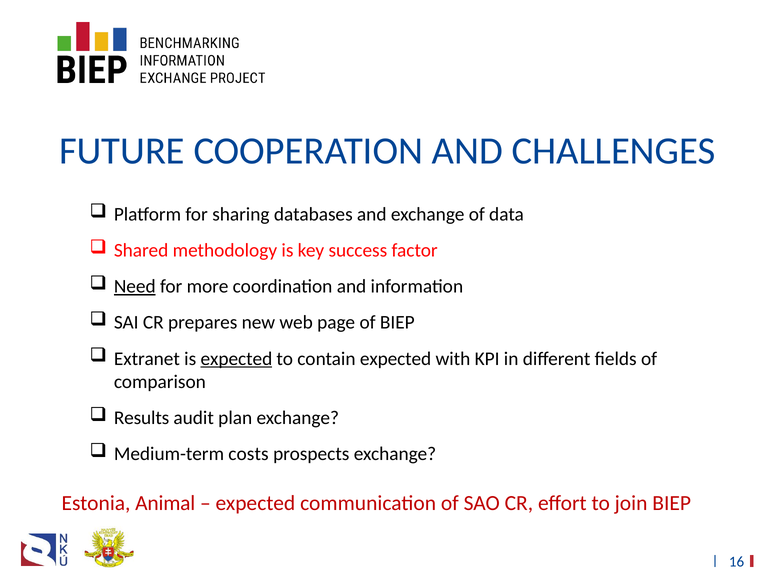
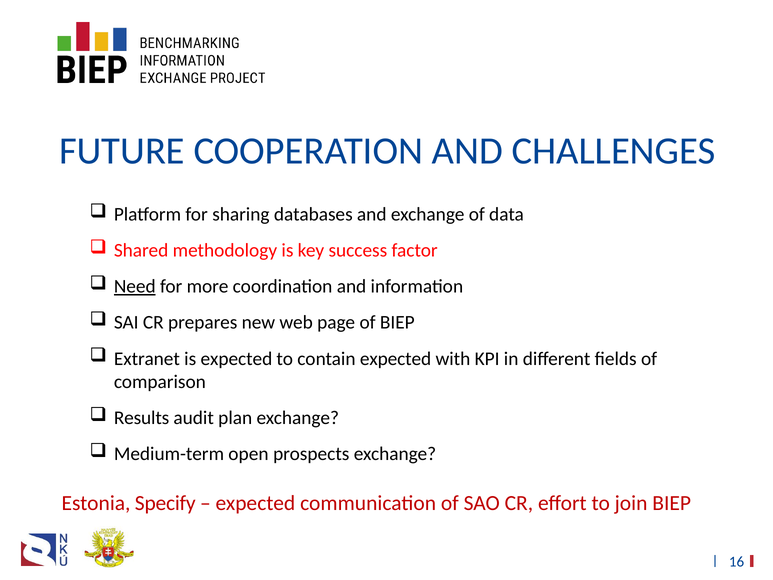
expected at (236, 358) underline: present -> none
costs: costs -> open
Animal: Animal -> Specify
